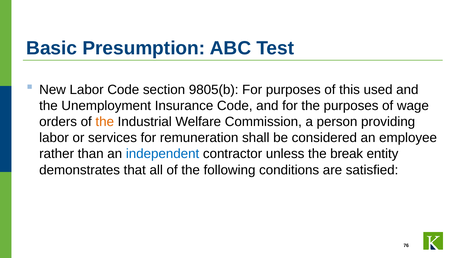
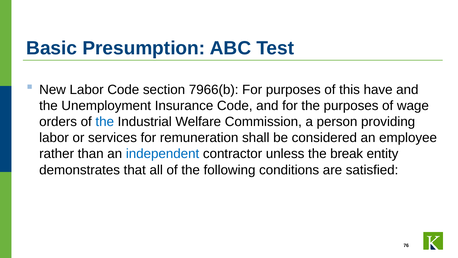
9805(b: 9805(b -> 7966(b
used: used -> have
the at (105, 122) colour: orange -> blue
